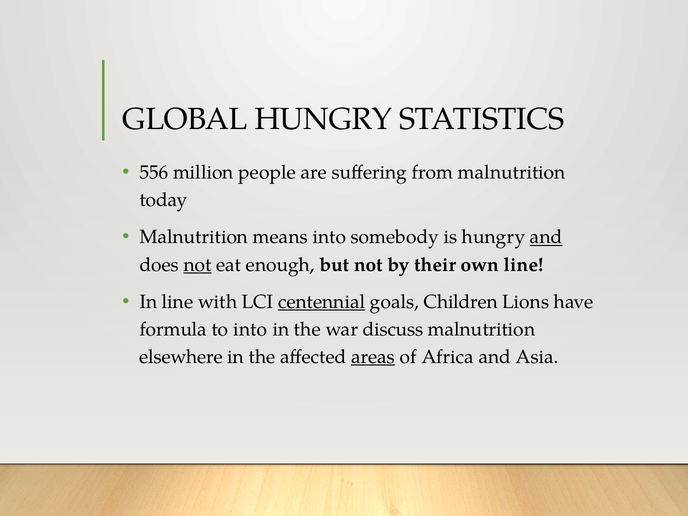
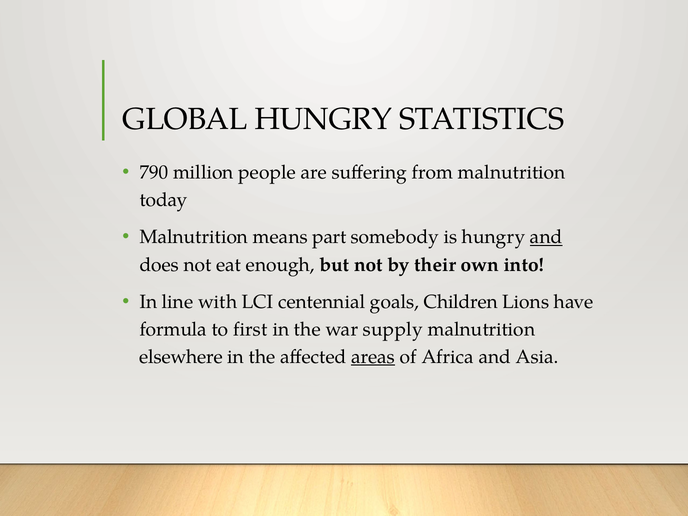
556: 556 -> 790
means into: into -> part
not at (198, 265) underline: present -> none
own line: line -> into
centennial underline: present -> none
to into: into -> first
discuss: discuss -> supply
